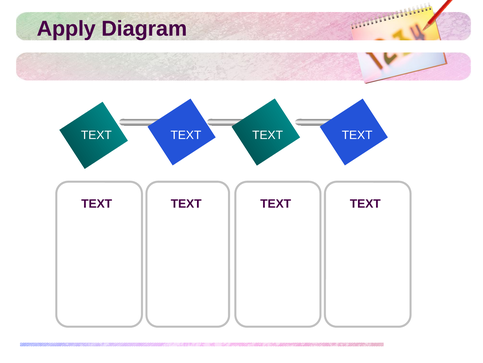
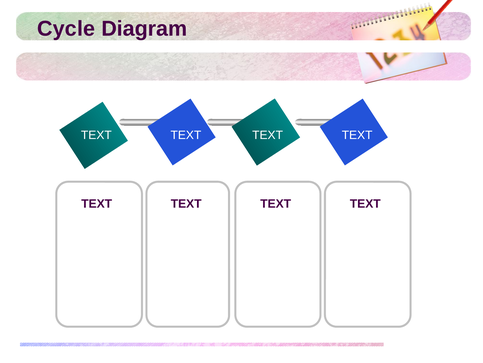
Apply: Apply -> Cycle
